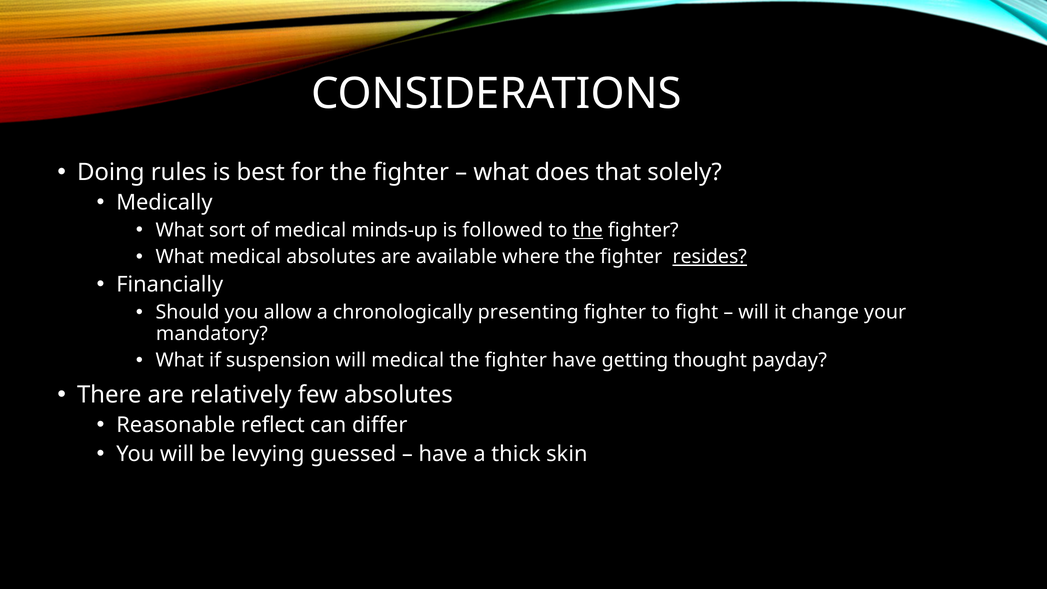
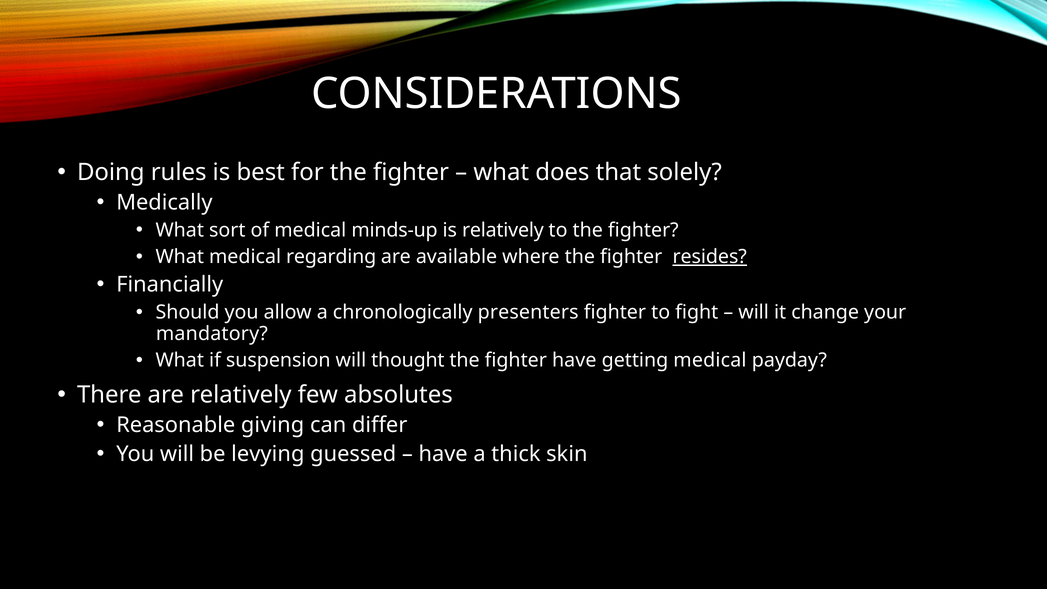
is followed: followed -> relatively
the at (588, 230) underline: present -> none
medical absolutes: absolutes -> regarding
presenting: presenting -> presenters
will medical: medical -> thought
getting thought: thought -> medical
reflect: reflect -> giving
